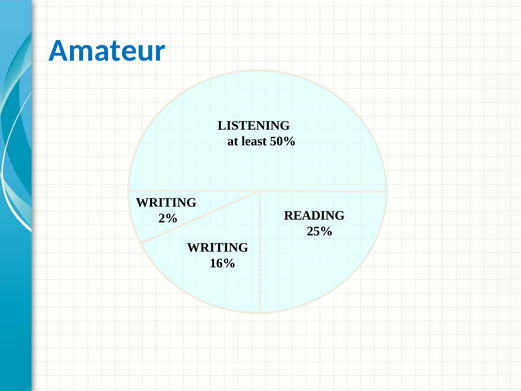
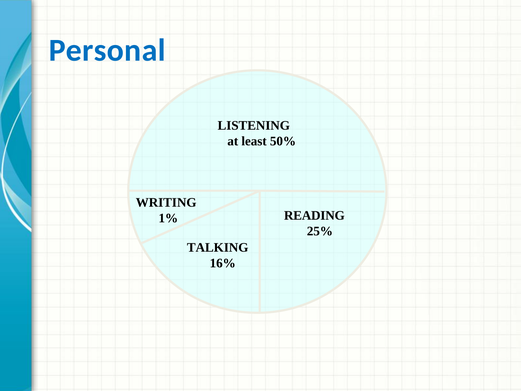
Amateur: Amateur -> Personal
2%: 2% -> 1%
WRITING at (218, 247): WRITING -> TALKING
